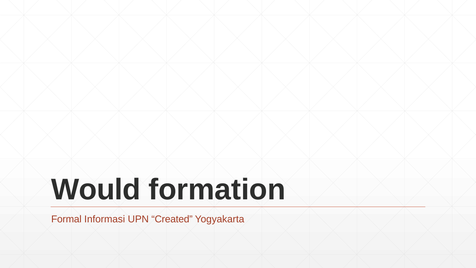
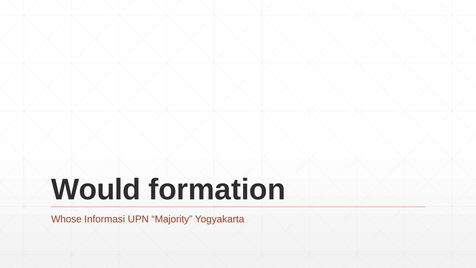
Formal: Formal -> Whose
Created: Created -> Majority
